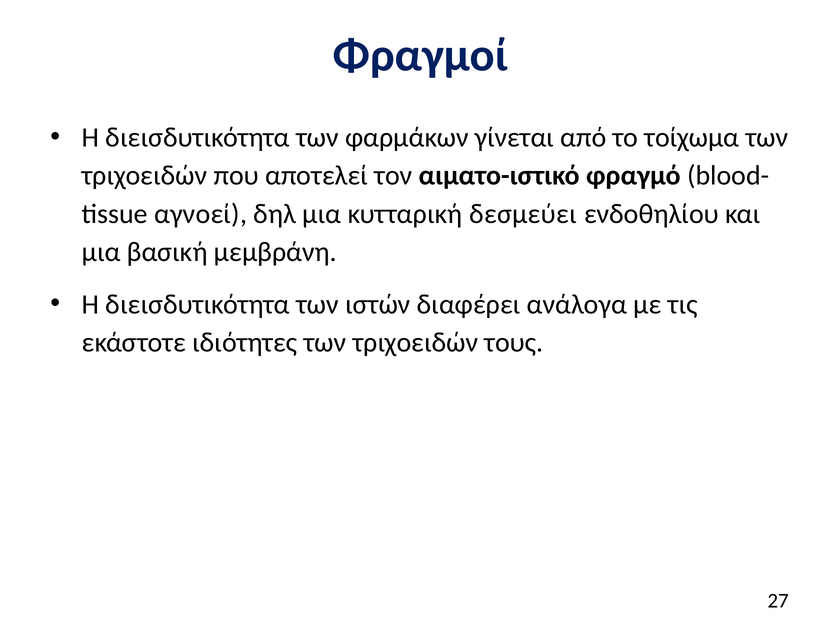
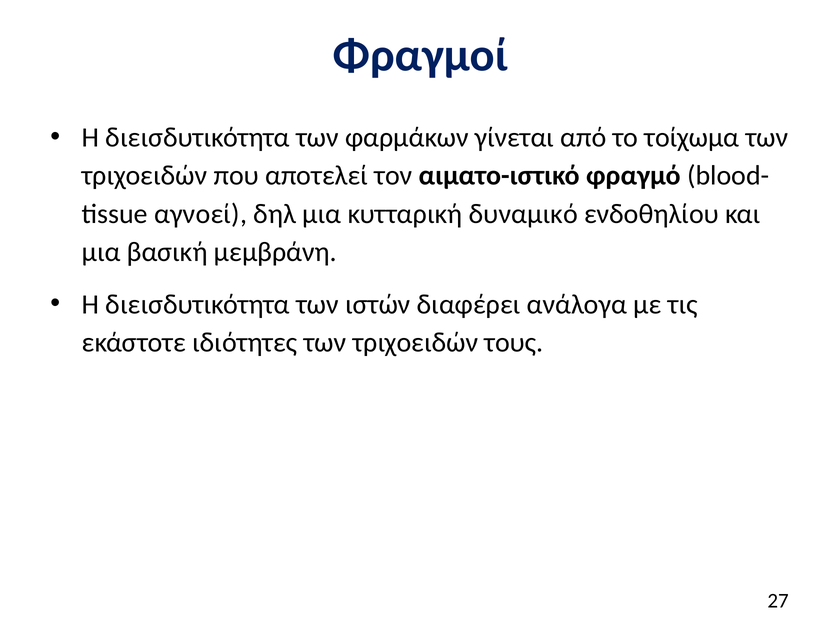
δεσμεύει: δεσμεύει -> δυναμικό
